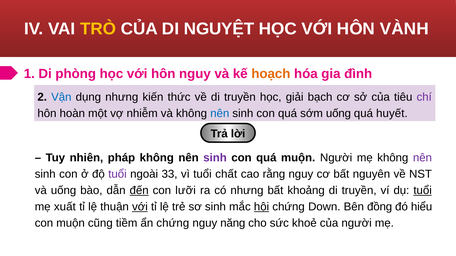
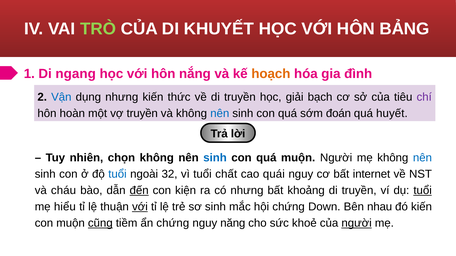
TRÒ colour: yellow -> light green
NGUYỆT: NGUYỆT -> KHUYẾT
VÀNH: VÀNH -> BẢNG
phòng: phòng -> ngang
hôn nguy: nguy -> nắng
vợ nhiễm: nhiễm -> truyền
sớm uống: uống -> đoán
pháp: pháp -> chọn
sinh at (215, 158) colour: purple -> blue
nên at (422, 158) colour: purple -> blue
tuổi at (117, 174) colour: purple -> blue
33: 33 -> 32
rằng: rằng -> quái
nguyên: nguyên -> internet
và uống: uống -> cháu
lưỡi: lưỡi -> kiện
xuất: xuất -> hiểu
hội underline: present -> none
đồng: đồng -> nhau
đó hiểu: hiểu -> kiến
cũng underline: none -> present
người at (357, 224) underline: none -> present
